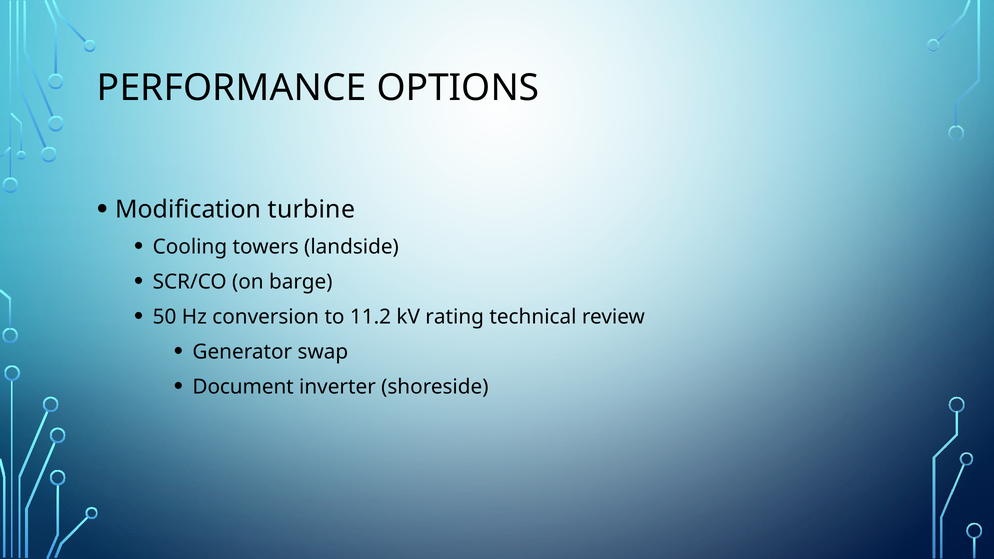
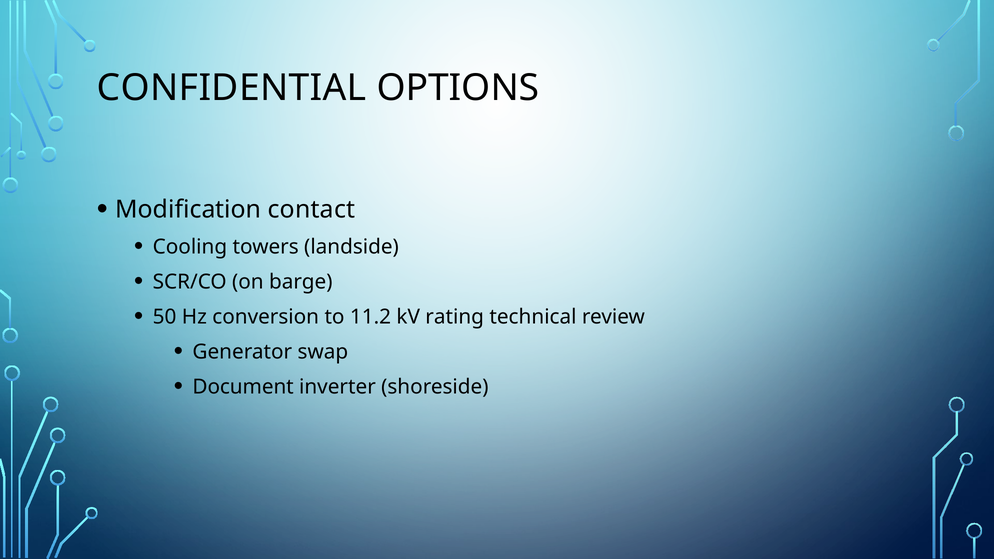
PERFORMANCE: PERFORMANCE -> CONFIDENTIAL
turbine: turbine -> contact
